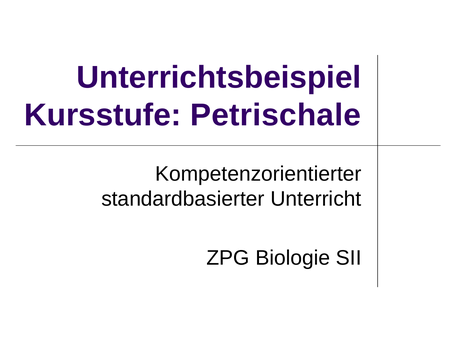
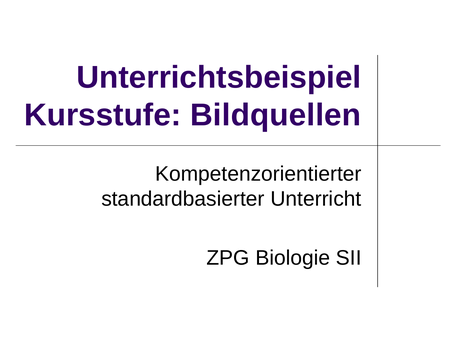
Petrischale: Petrischale -> Bildquellen
